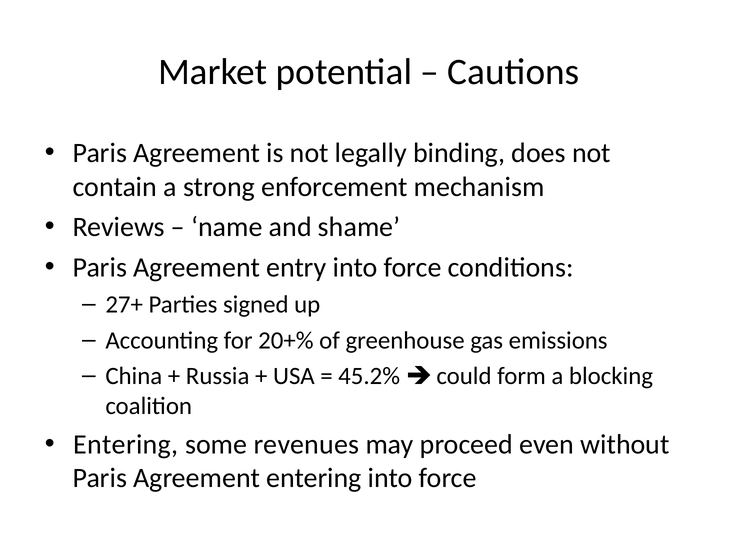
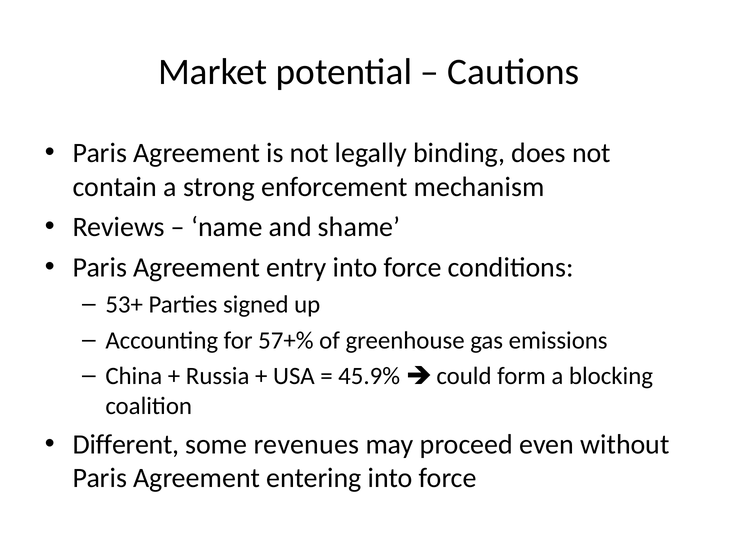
27+: 27+ -> 53+
20+%: 20+% -> 57+%
45.2%: 45.2% -> 45.9%
Entering at (126, 444): Entering -> Different
